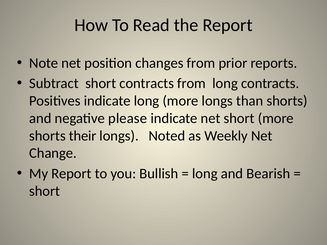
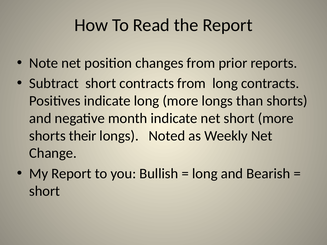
please: please -> month
